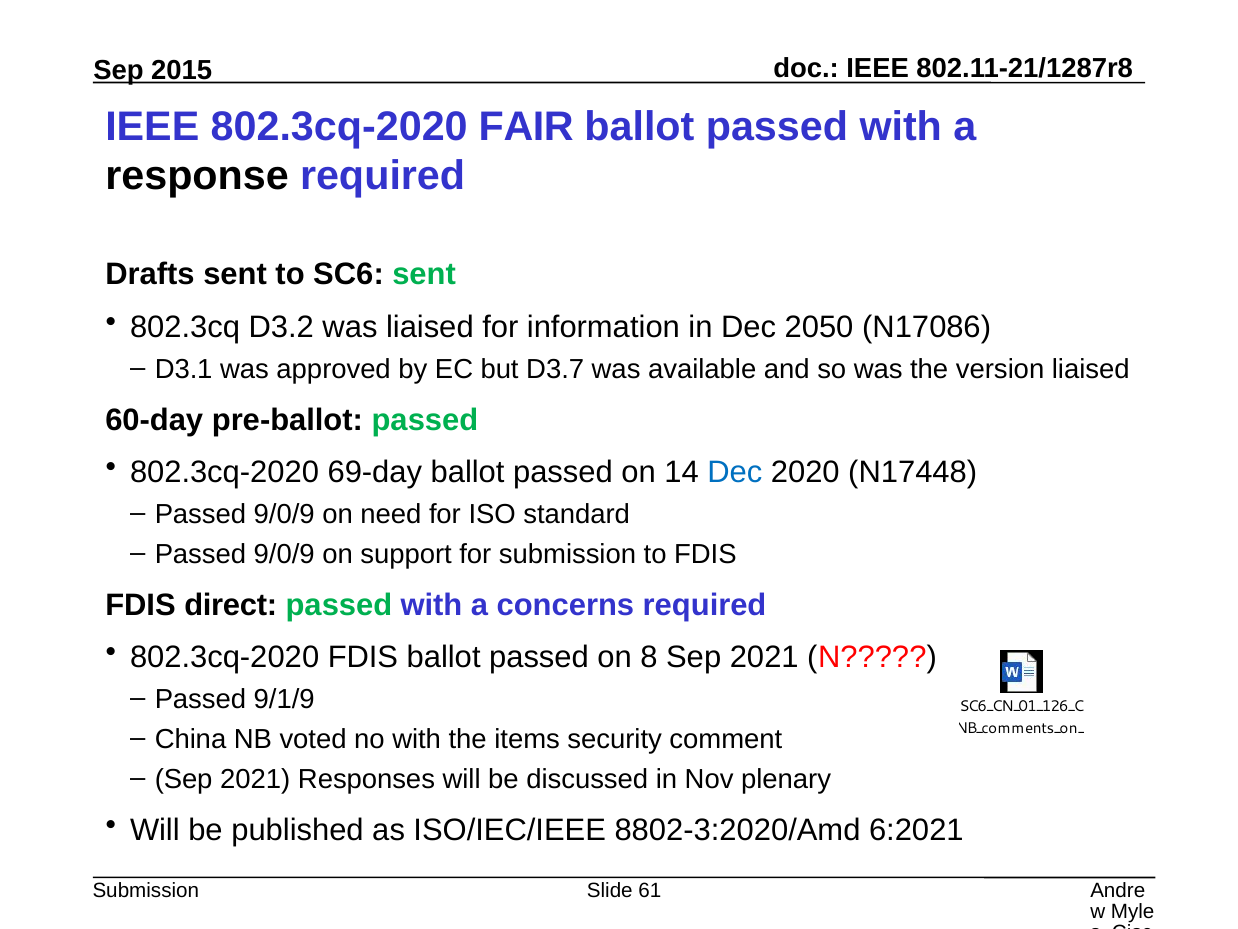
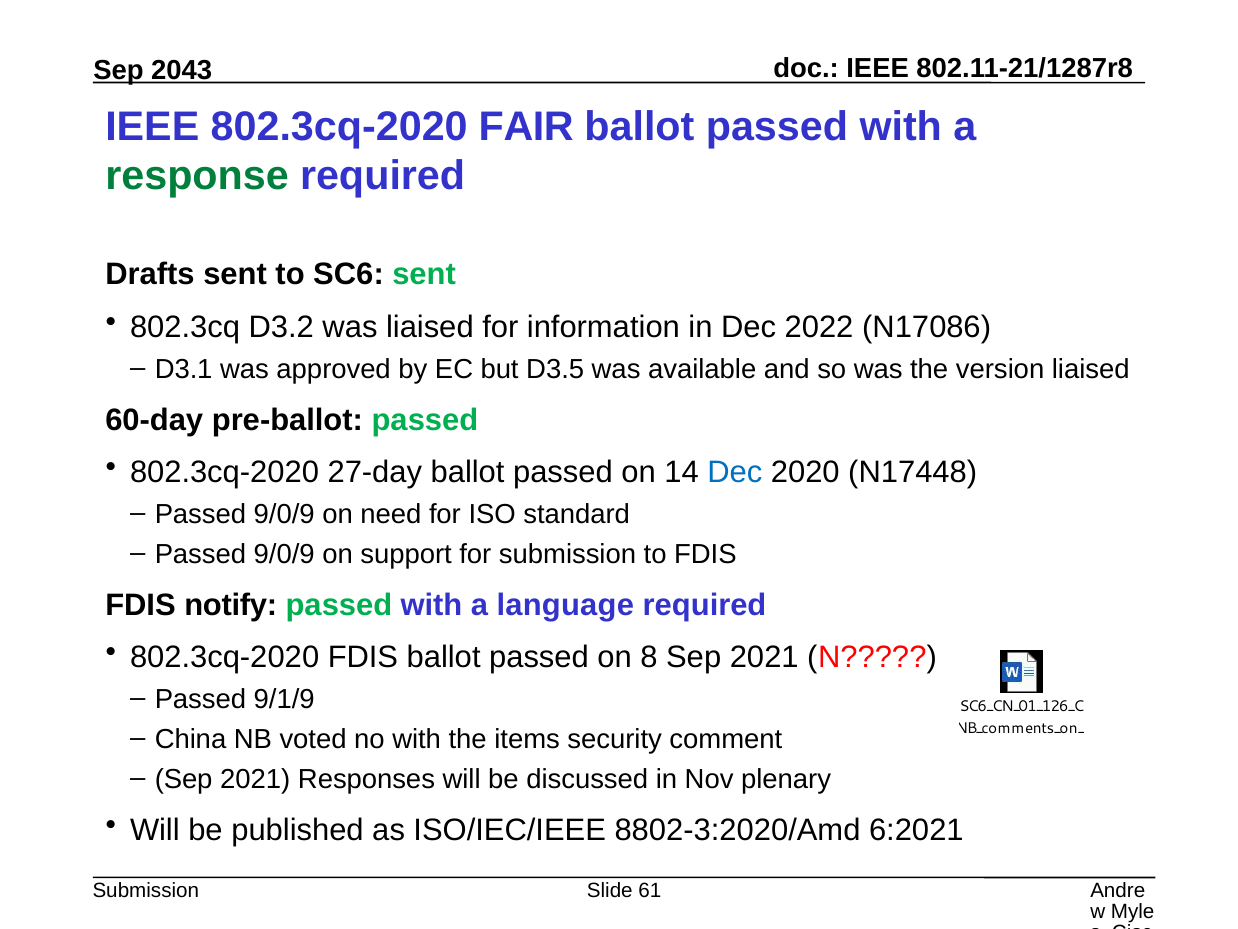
2015: 2015 -> 2043
response colour: black -> green
2050: 2050 -> 2022
D3.7: D3.7 -> D3.5
69-day: 69-day -> 27-day
direct: direct -> notify
concerns: concerns -> language
